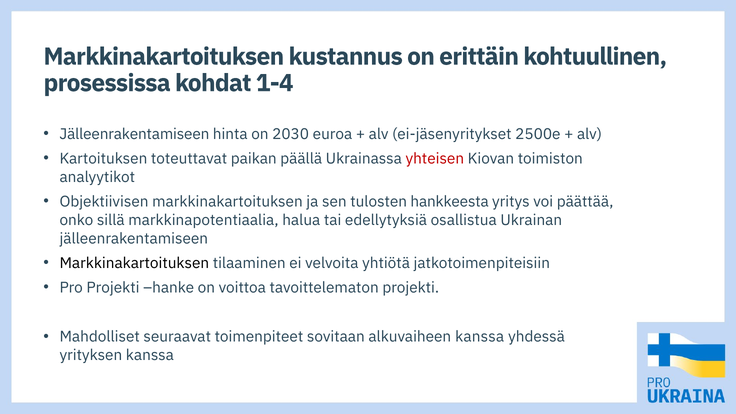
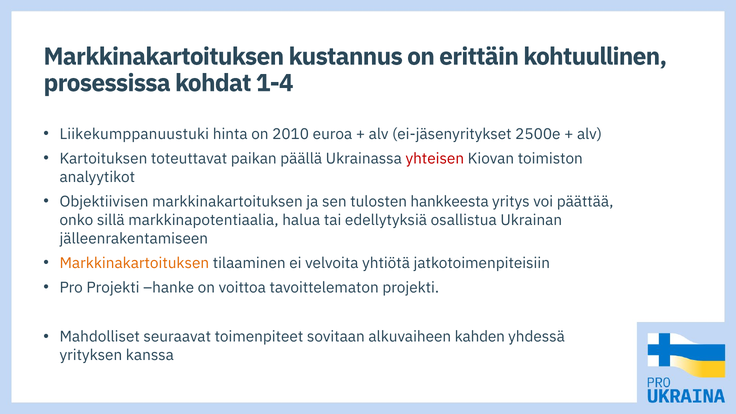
Jälleenrakentamiseen at (134, 134): Jälleenrakentamiseen -> Liikekumppanuustuki
2030: 2030 -> 2010
Markkinakartoituksen at (134, 263) colour: black -> orange
alkuvaiheen kanssa: kanssa -> kahden
